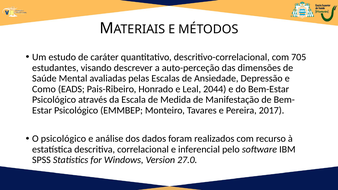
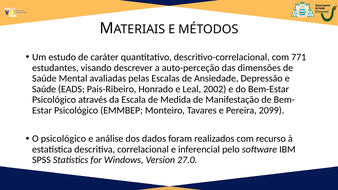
705: 705 -> 771
Como at (44, 89): Como -> Saúde
2044: 2044 -> 2002
2017: 2017 -> 2099
